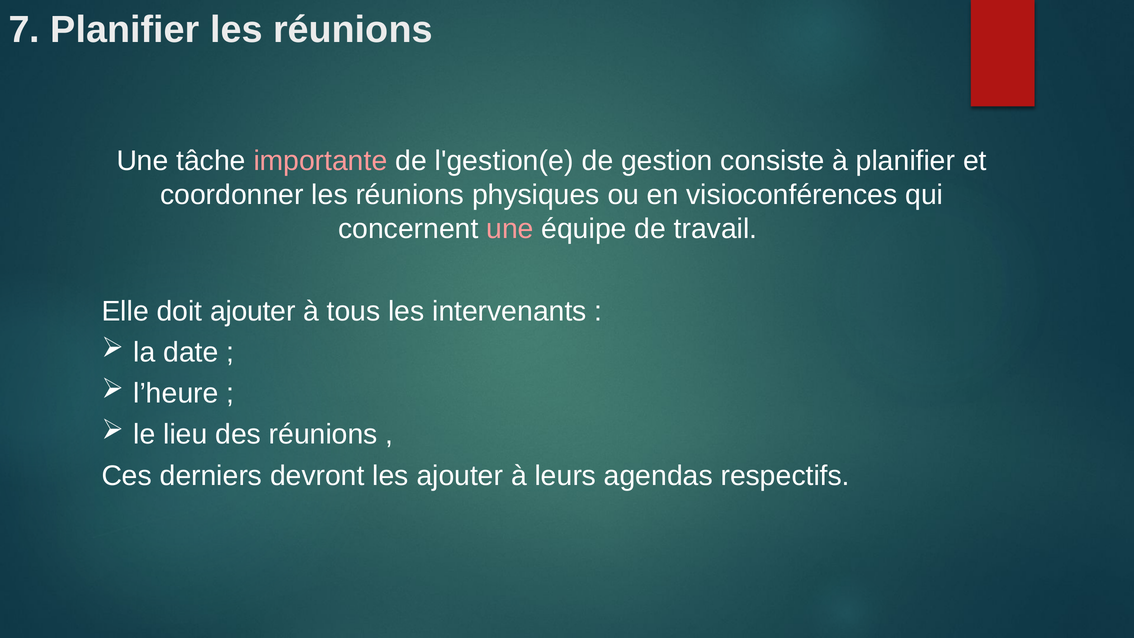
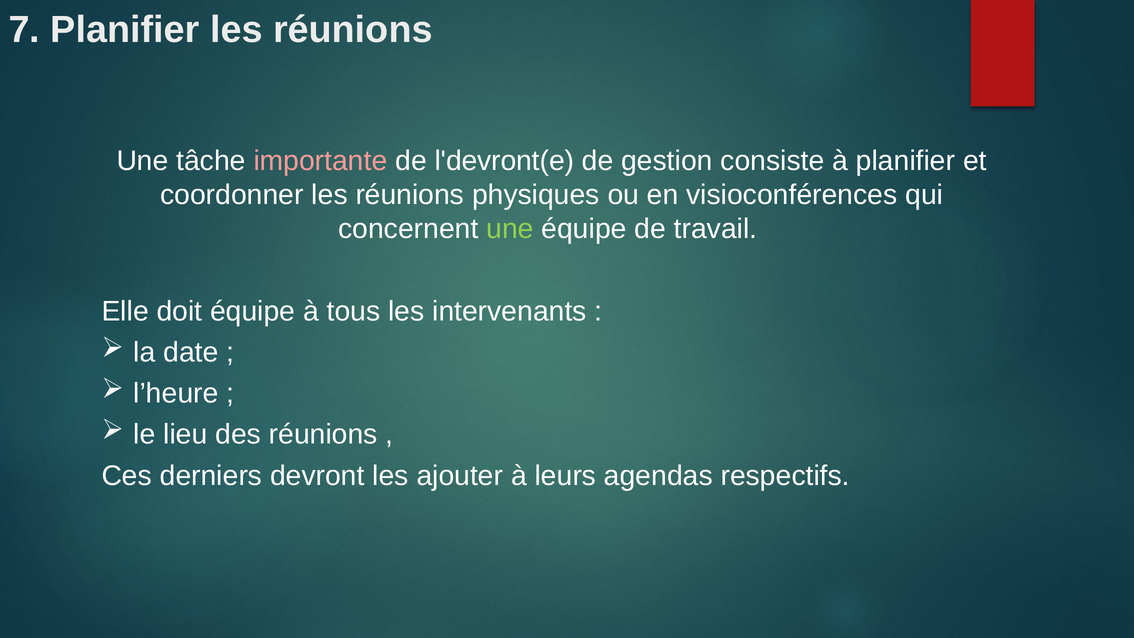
l'gestion(e: l'gestion(e -> l'devront(e
une at (510, 229) colour: pink -> light green
doit ajouter: ajouter -> équipe
